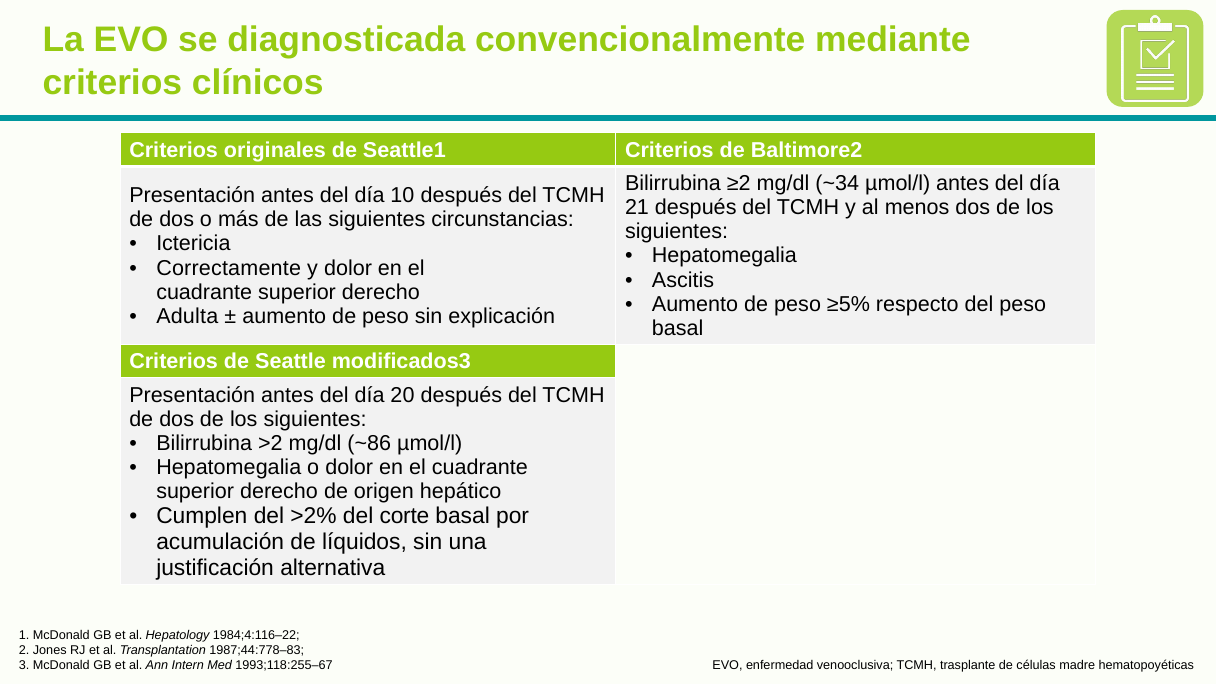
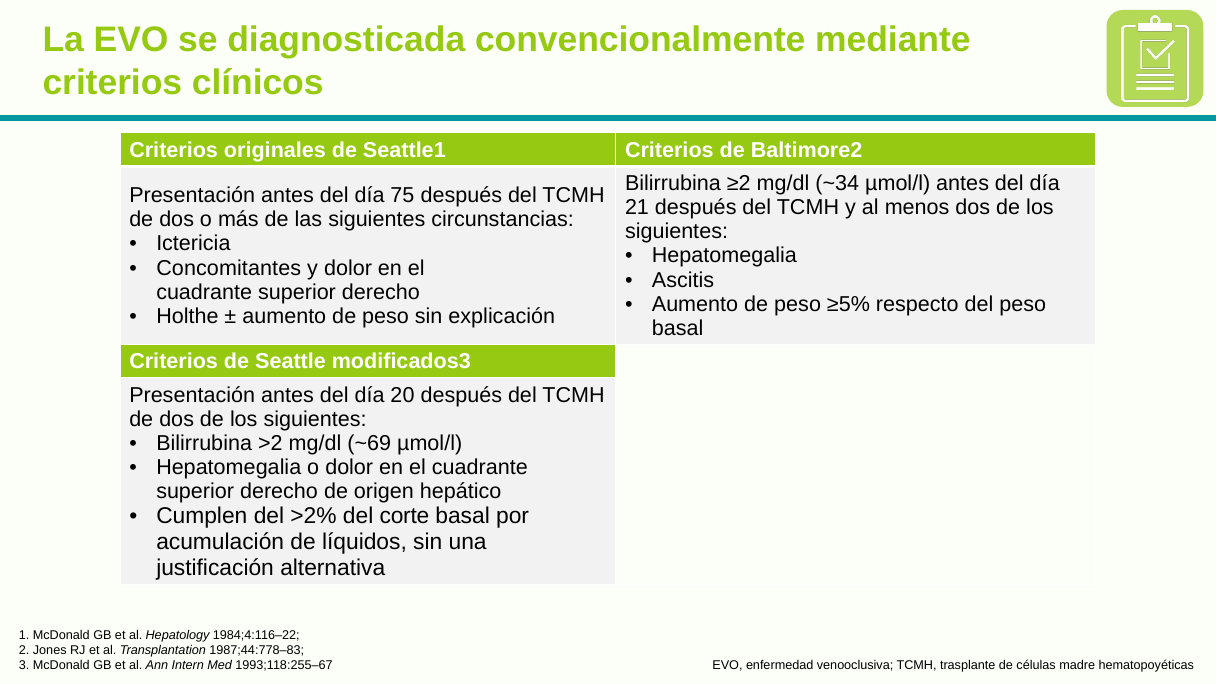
10: 10 -> 75
Correctamente: Correctamente -> Concomitantes
Adulta: Adulta -> Holthe
~86: ~86 -> ~69
